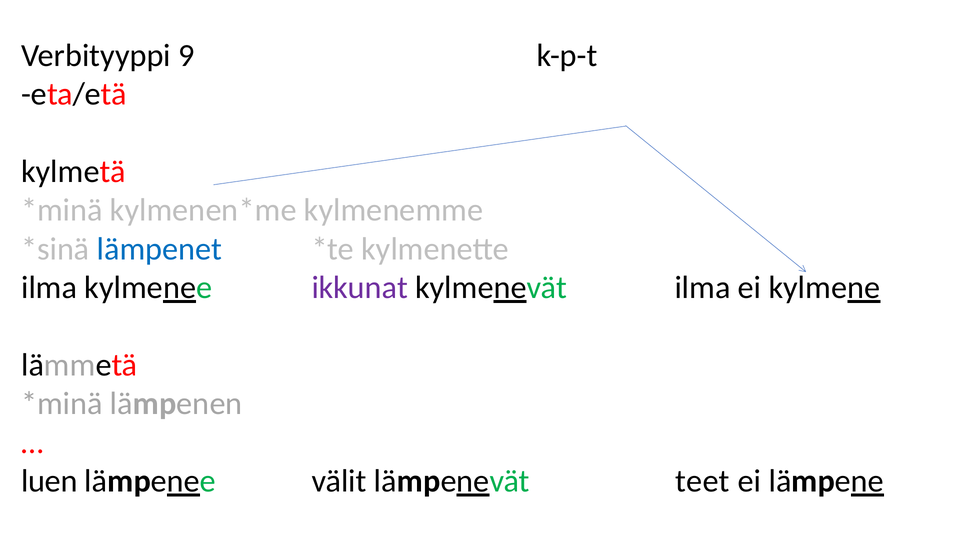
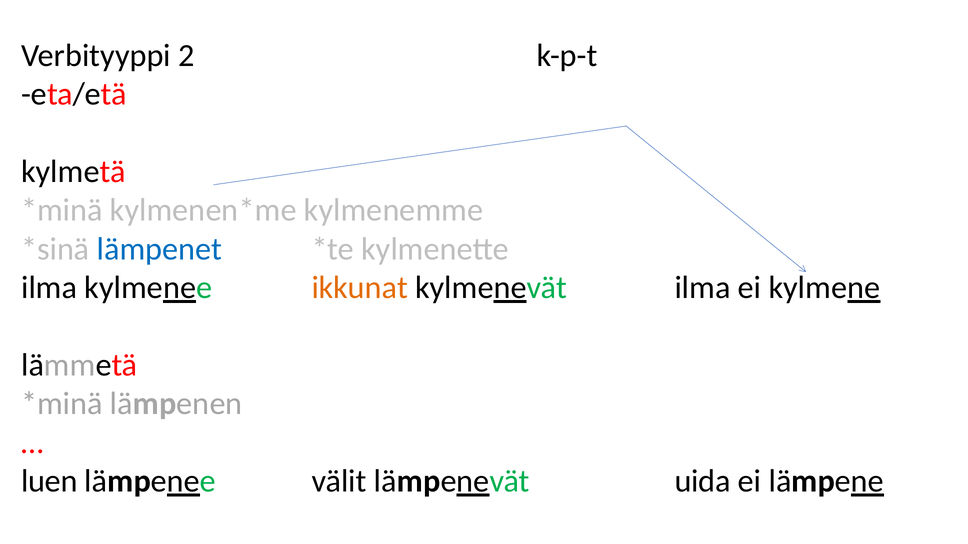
9: 9 -> 2
ikkunat colour: purple -> orange
teet: teet -> uida
